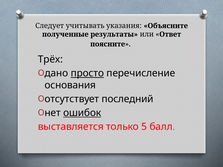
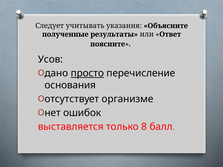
Трёх: Трёх -> Усов
последний: последний -> организме
ошибок underline: present -> none
5: 5 -> 8
